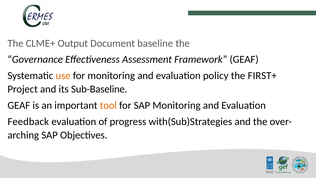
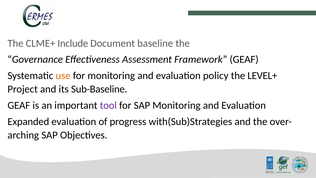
Output: Output -> Include
FIRST+: FIRST+ -> LEVEL+
tool colour: orange -> purple
Feedback: Feedback -> Expanded
